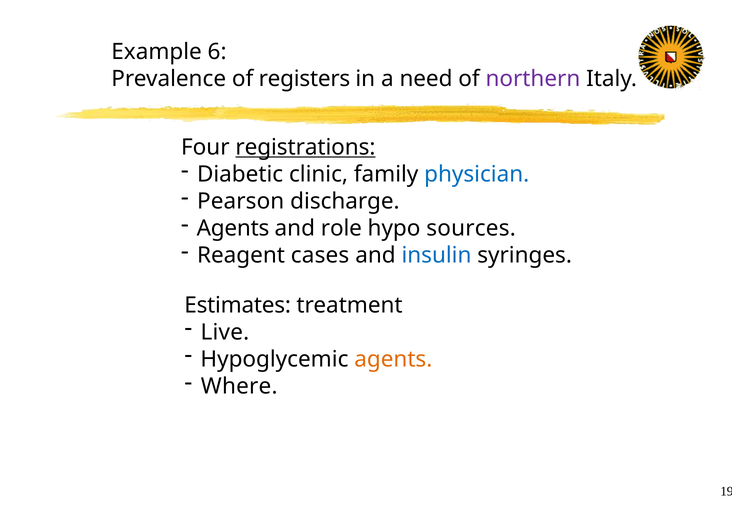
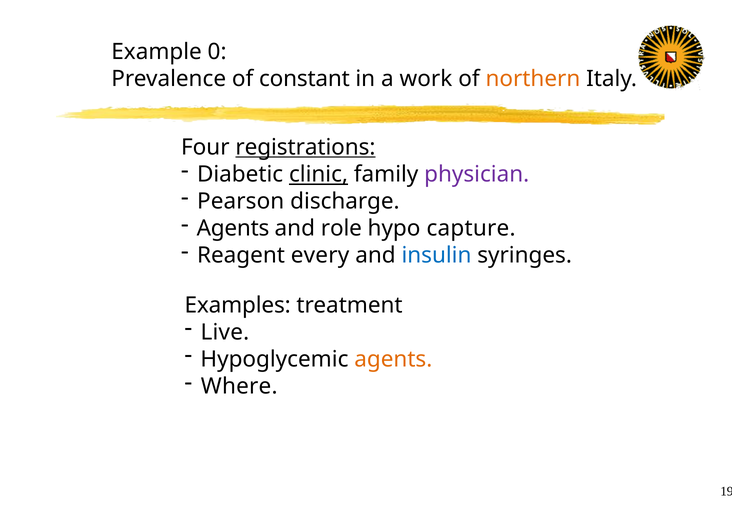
6: 6 -> 0
registers: registers -> constant
need: need -> work
northern colour: purple -> orange
clinic underline: none -> present
physician colour: blue -> purple
sources: sources -> capture
cases: cases -> every
Estimates: Estimates -> Examples
